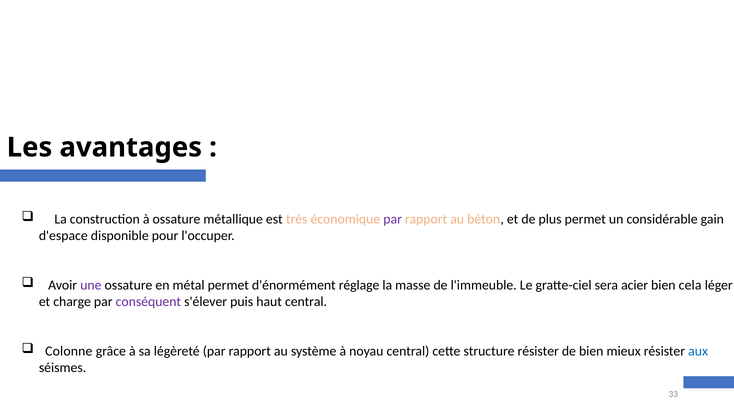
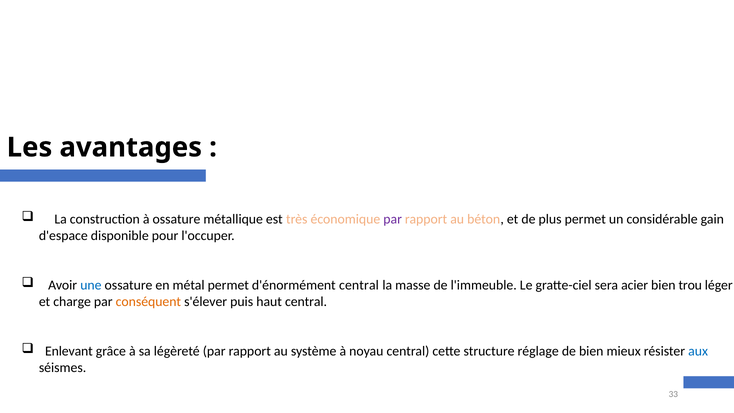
une colour: purple -> blue
d'énormément réglage: réglage -> central
cela: cela -> trou
conséquent colour: purple -> orange
Colonne: Colonne -> Enlevant
structure résister: résister -> réglage
